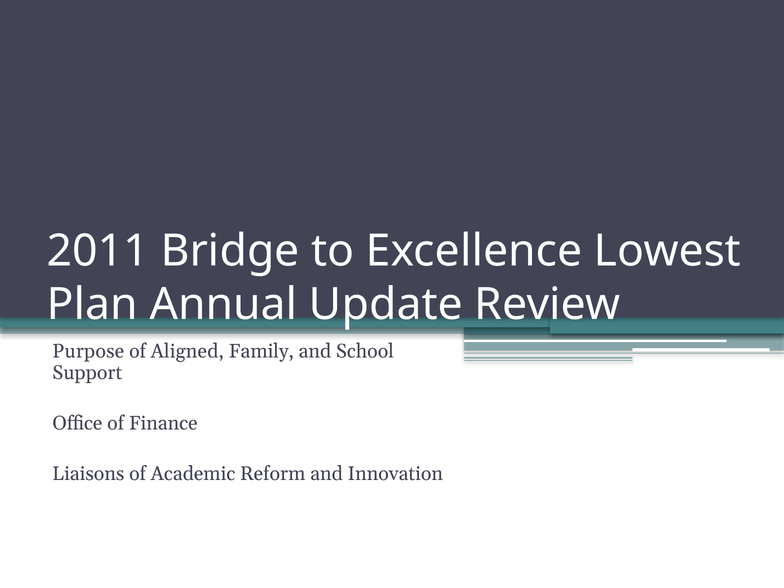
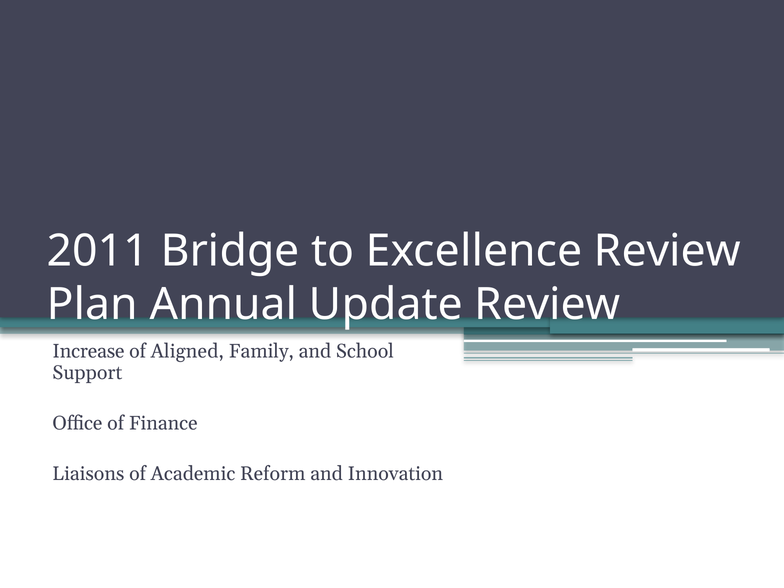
Excellence Lowest: Lowest -> Review
Purpose: Purpose -> Increase
